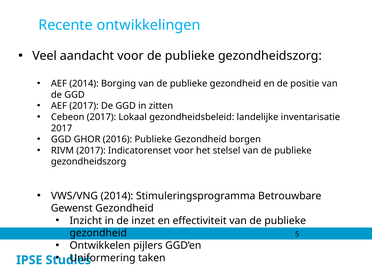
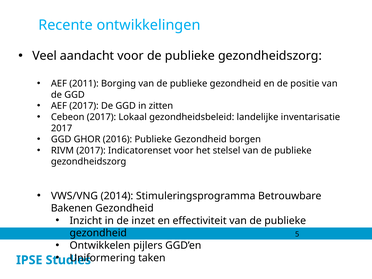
AEF 2014: 2014 -> 2011
Gewenst: Gewenst -> Bakenen
